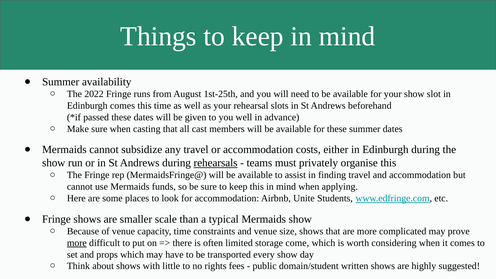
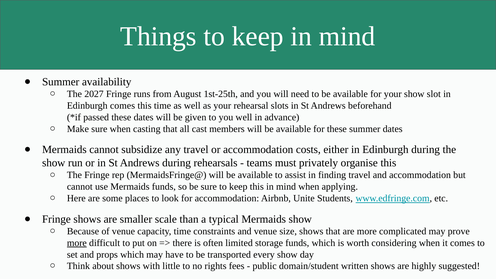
2022: 2022 -> 2027
rehearsals underline: present -> none
storage come: come -> funds
